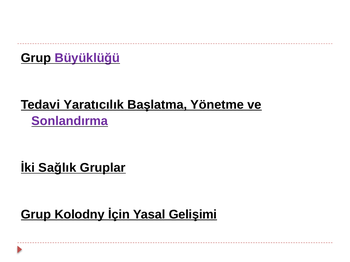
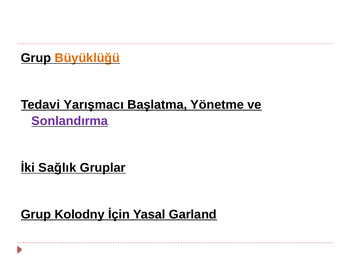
Büyüklüğü colour: purple -> orange
Yaratıcılık: Yaratıcılık -> Yarışmacı
Gelişimi: Gelişimi -> Garland
